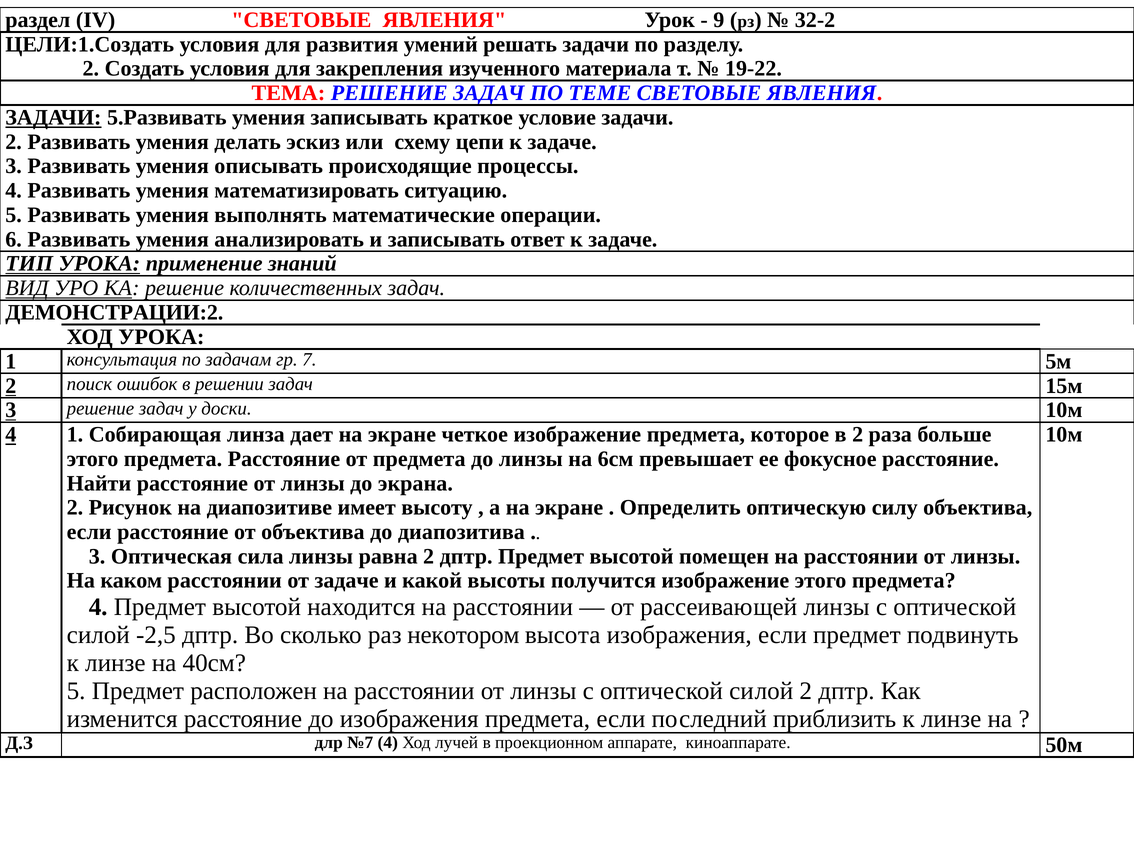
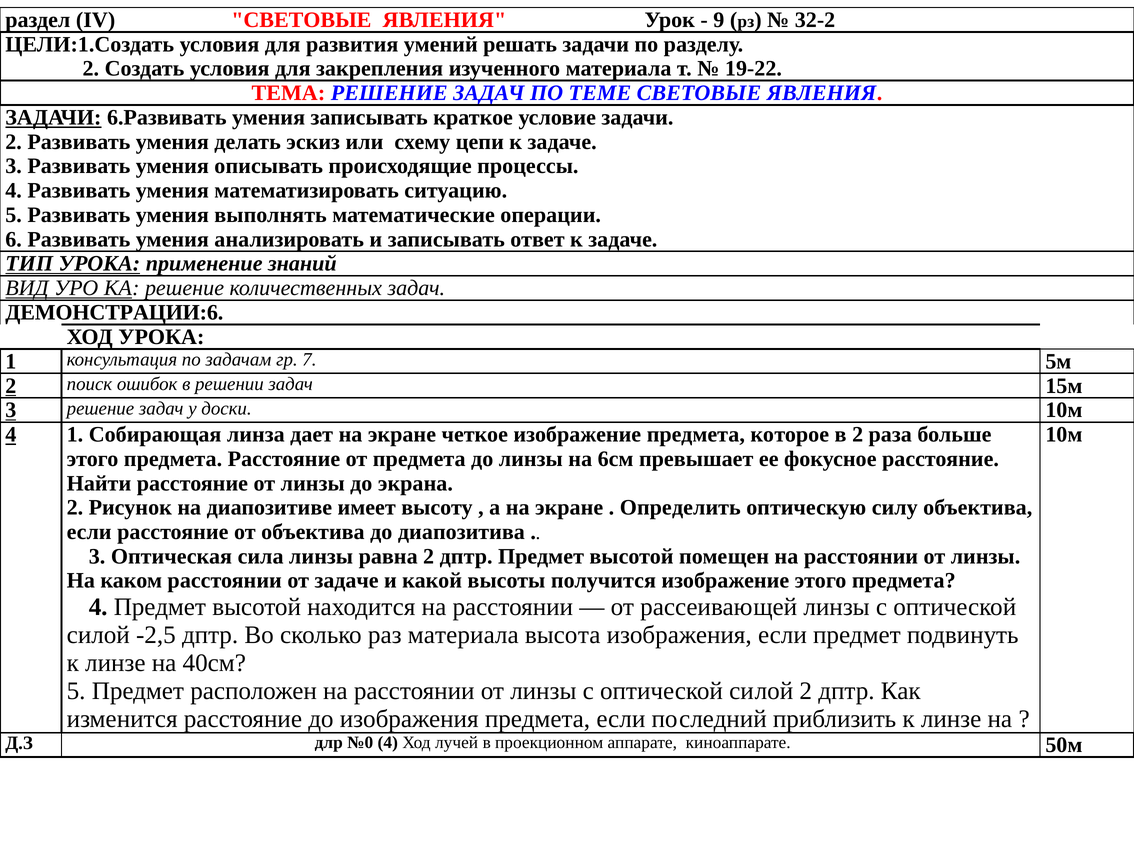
5.Развивать: 5.Развивать -> 6.Развивать
ДЕМОНСТРАЦИИ:2: ДЕМОНСТРАЦИИ:2 -> ДЕМОНСТРАЦИИ:6
раз некотором: некотором -> материала
№7: №7 -> №0
